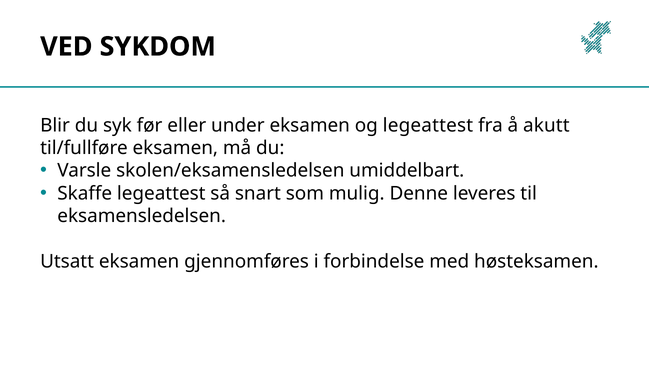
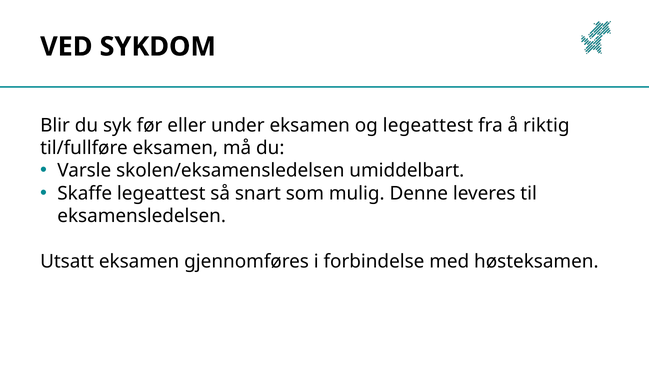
akutt: akutt -> riktig
